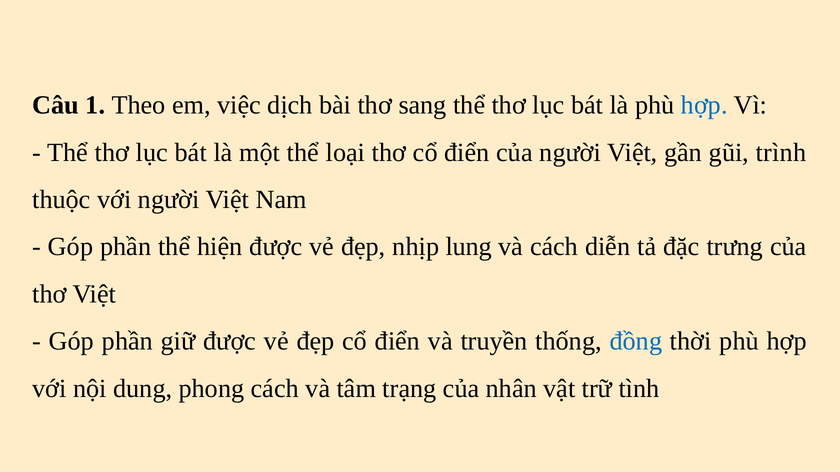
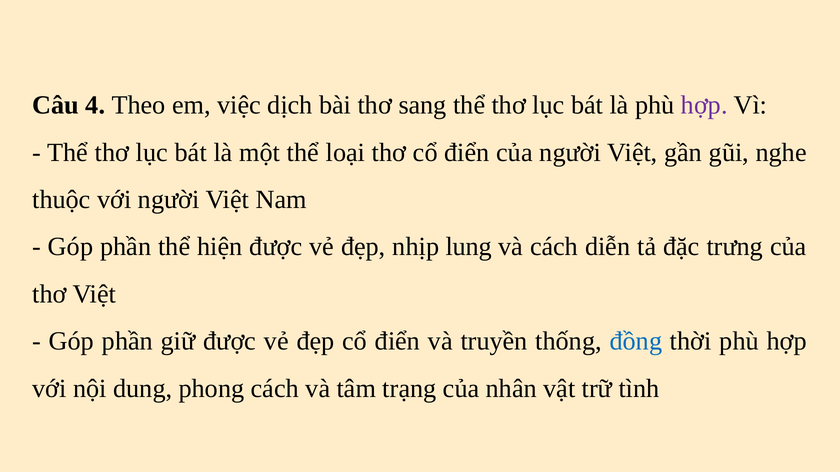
1: 1 -> 4
hợp at (704, 105) colour: blue -> purple
trình: trình -> nghe
